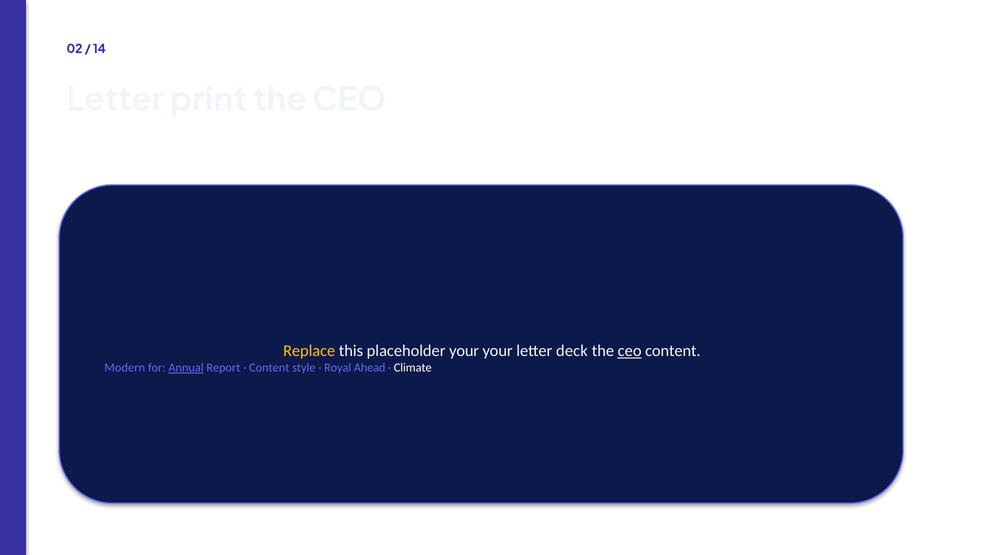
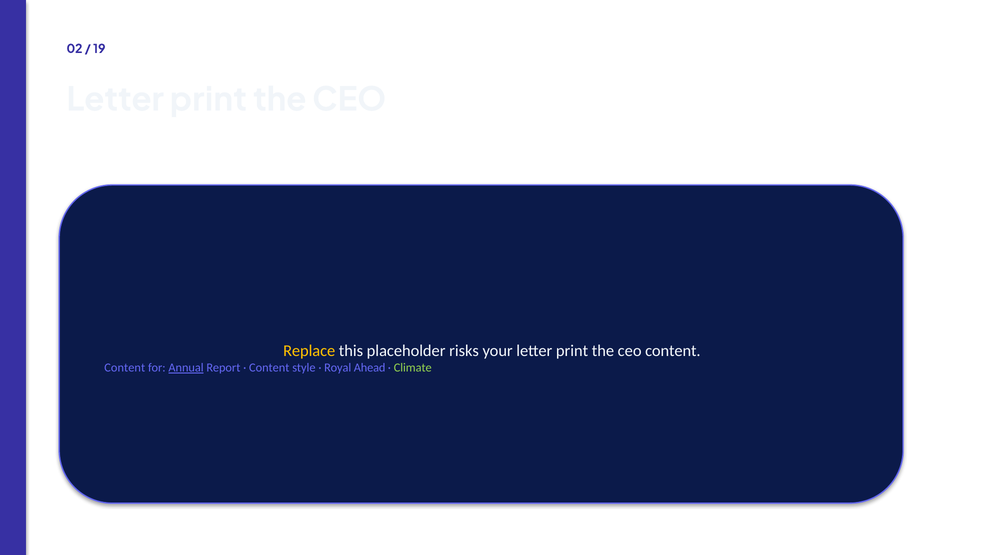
14: 14 -> 19
placeholder your: your -> risks
your letter deck: deck -> print
ceo at (630, 351) underline: present -> none
Modern at (125, 368): Modern -> Content
Climate colour: white -> light green
